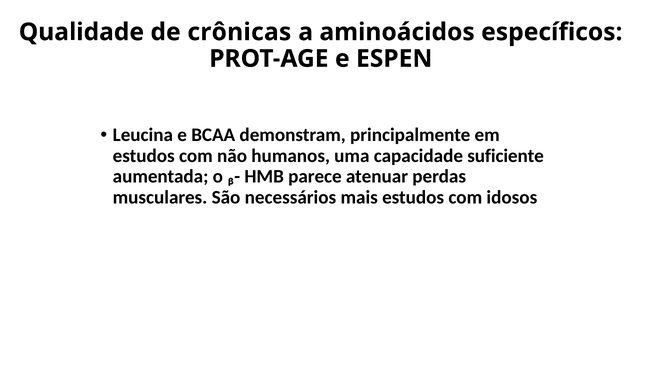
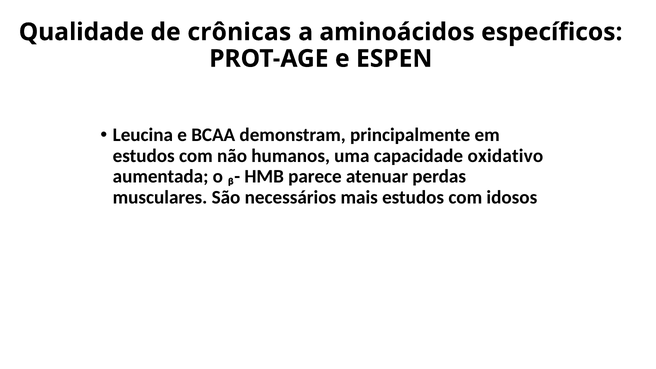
suficiente: suficiente -> oxidativo
